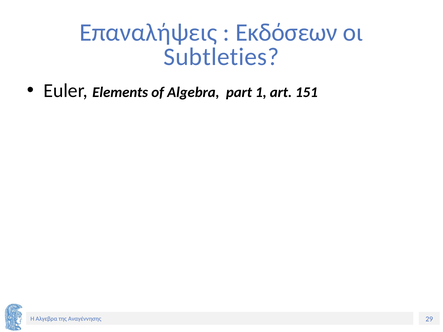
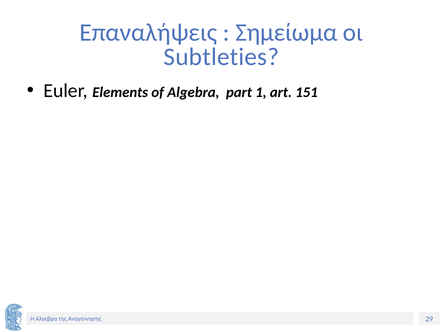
Εκδόσεων: Εκδόσεων -> Σημείωμα
